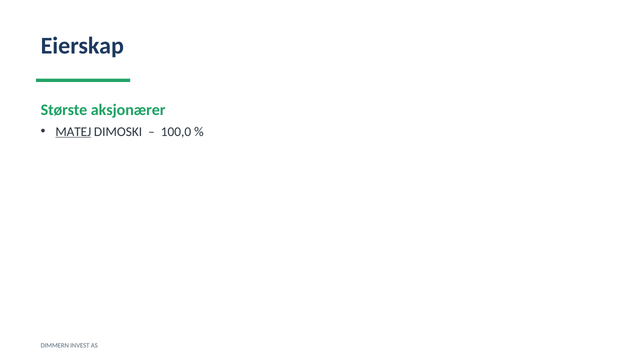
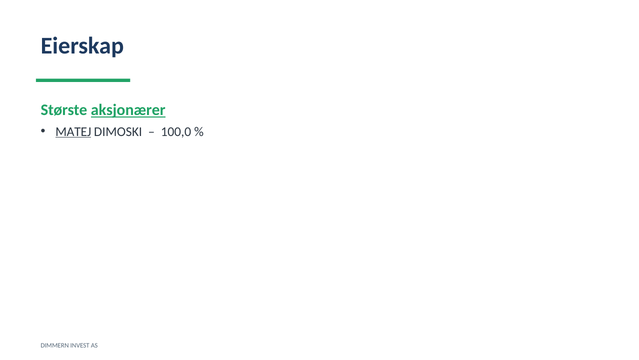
aksjonærer underline: none -> present
